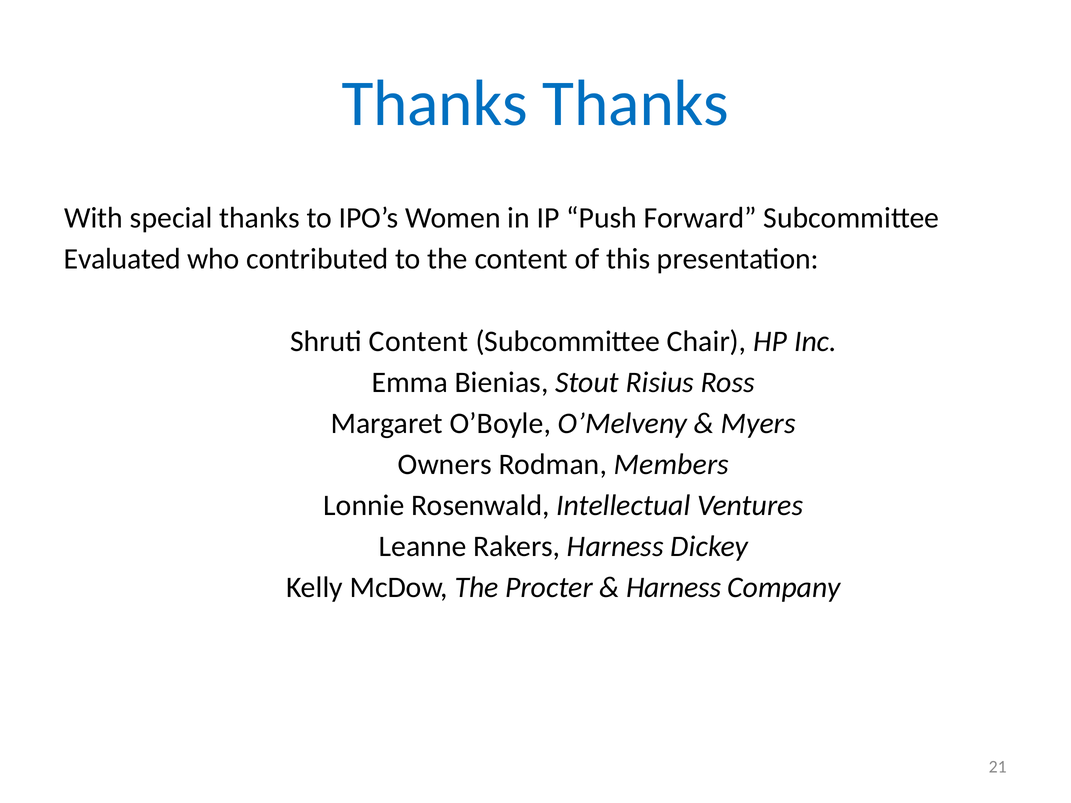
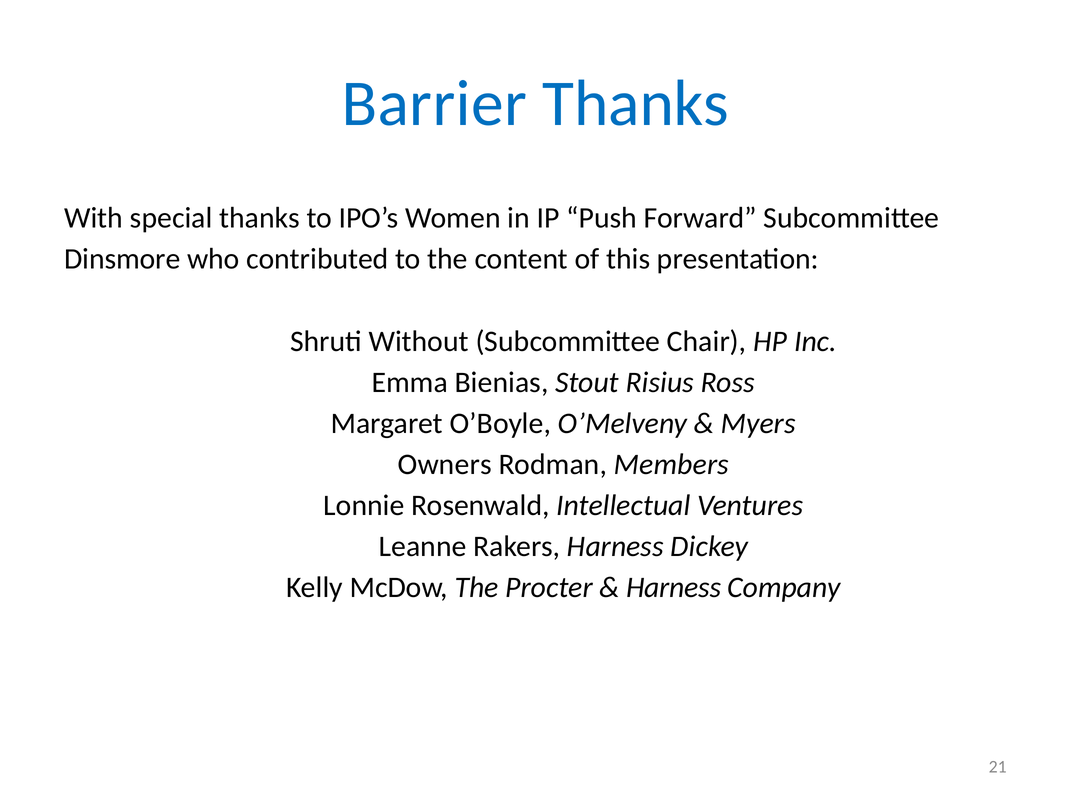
Thanks at (435, 104): Thanks -> Barrier
Evaluated: Evaluated -> Dinsmore
Shruti Content: Content -> Without
